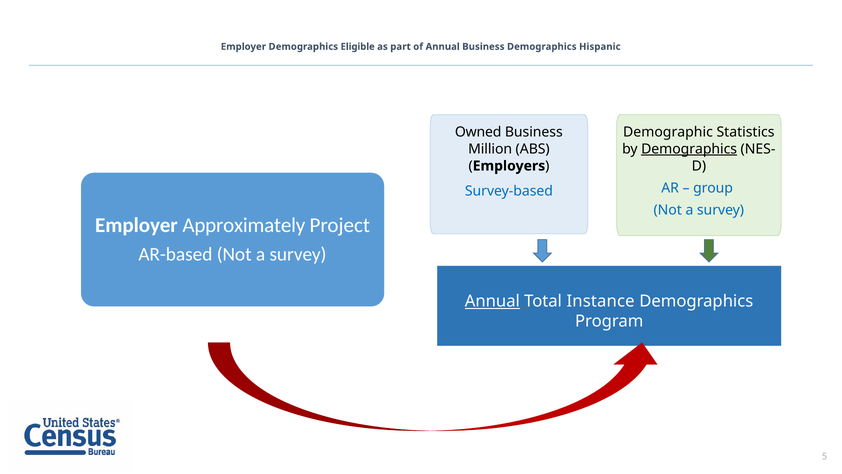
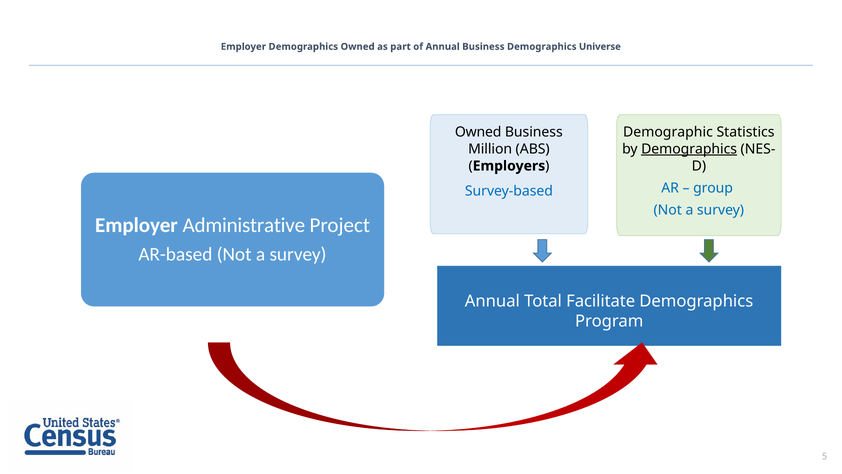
Demographics Eligible: Eligible -> Owned
Hispanic: Hispanic -> Universe
Approximately: Approximately -> Administrative
Annual at (492, 301) underline: present -> none
Instance: Instance -> Facilitate
